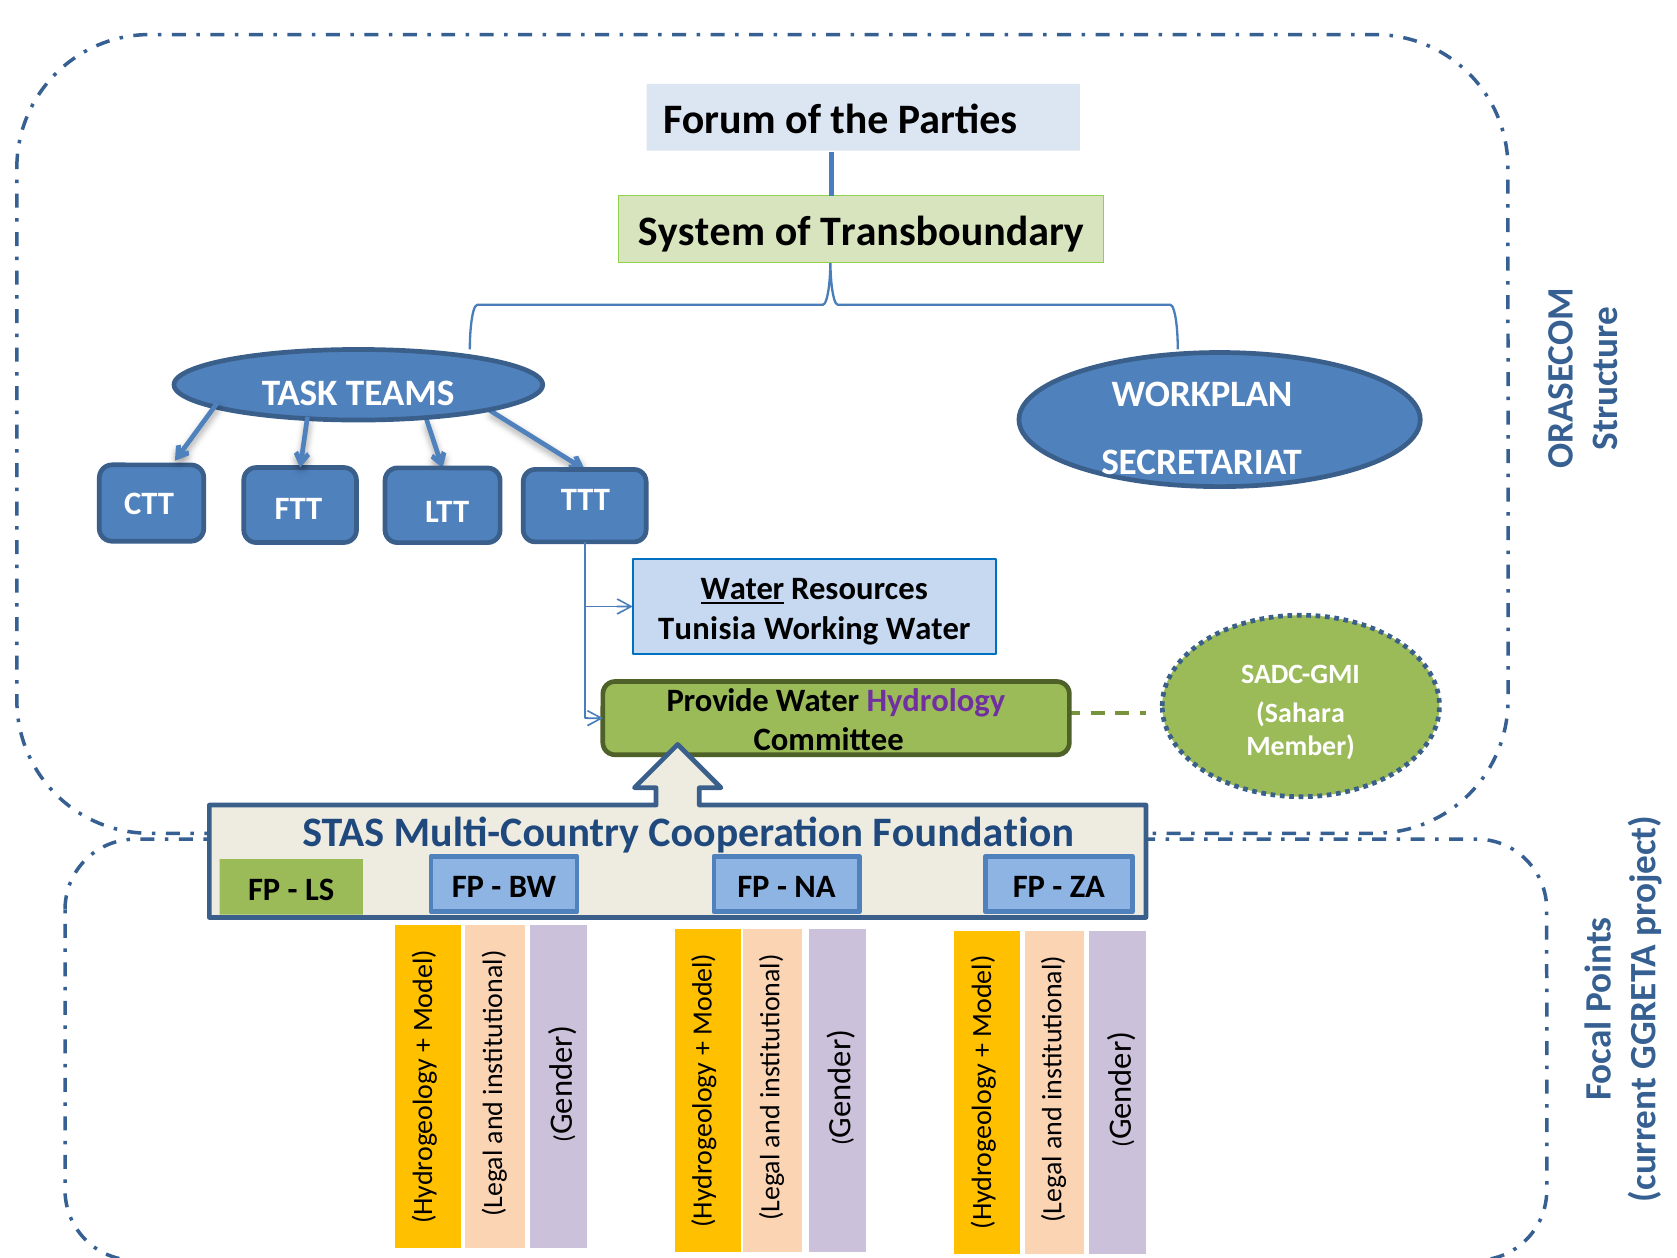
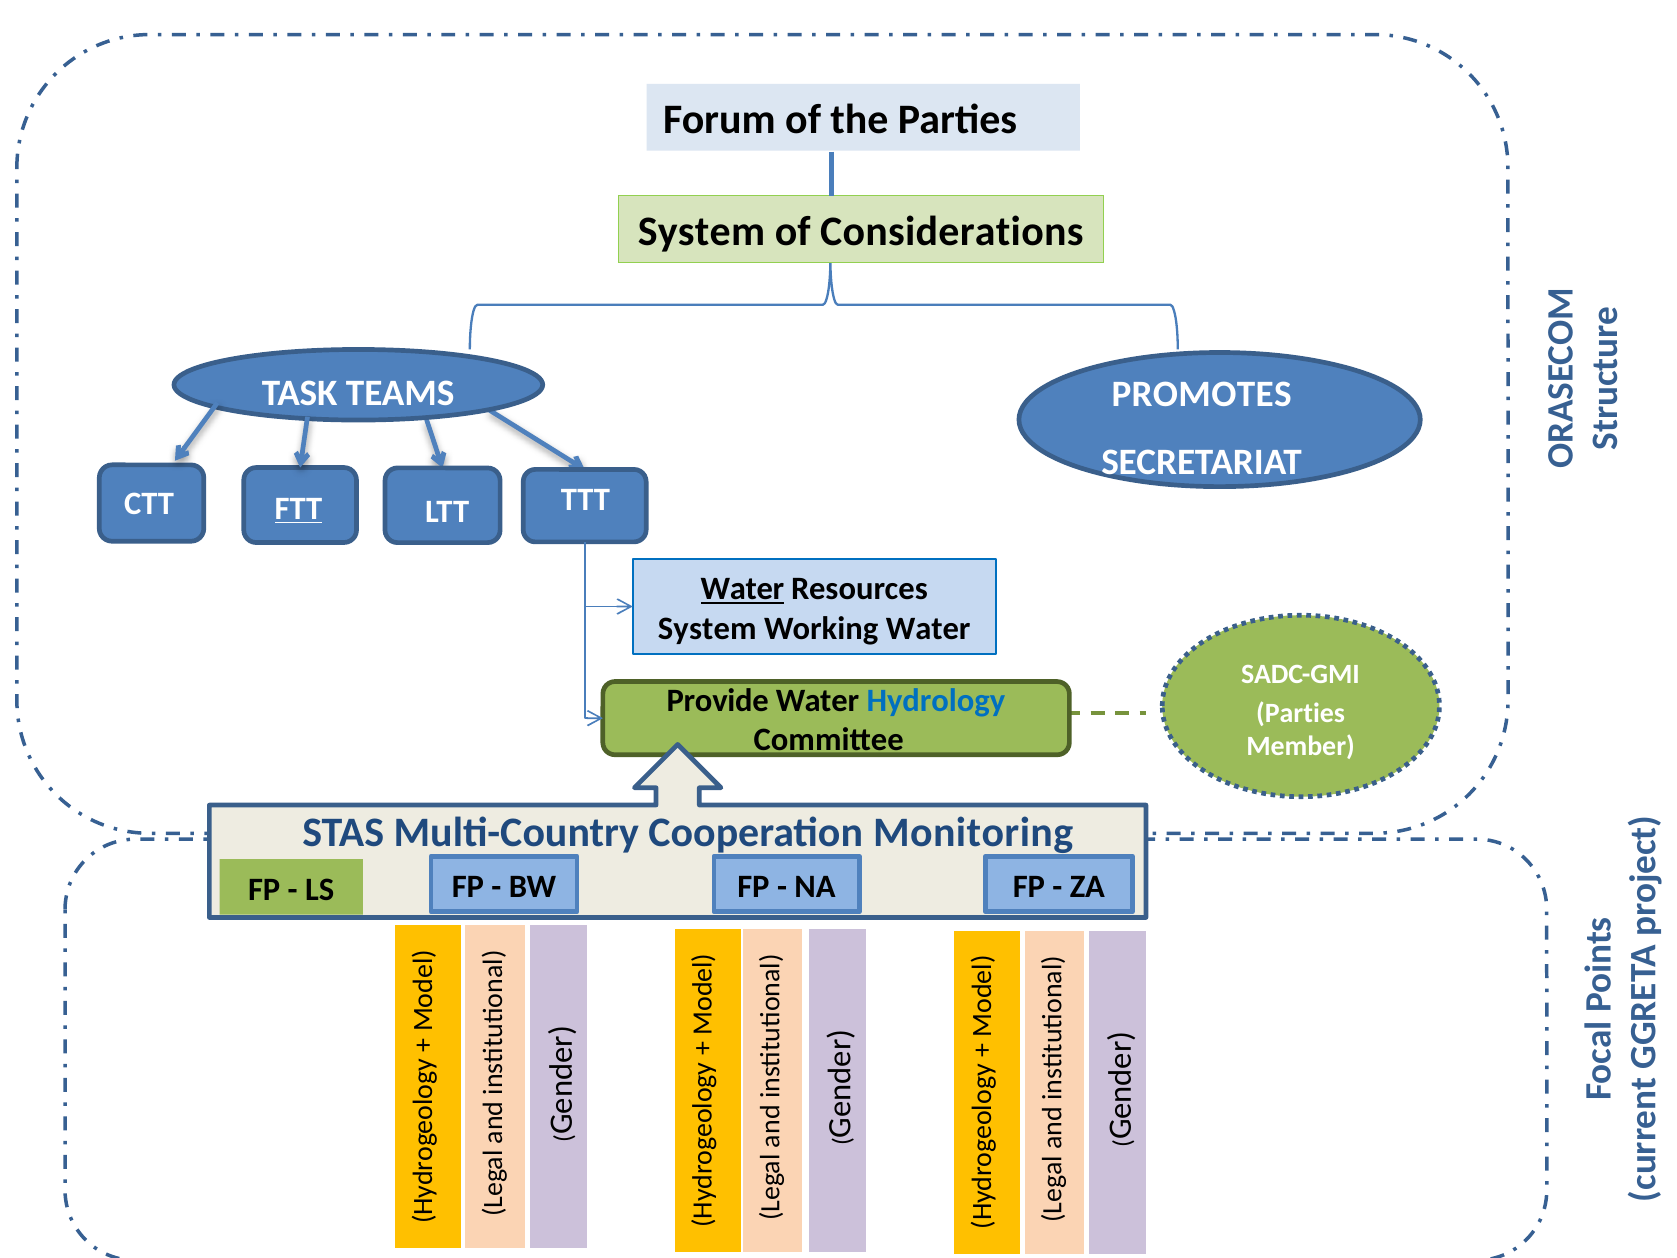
Transboundary: Transboundary -> Considerations
WORKPLAN: WORKPLAN -> PROMOTES
FTT underline: none -> present
Tunisia at (707, 628): Tunisia -> System
Hydrology colour: purple -> blue
Sahara at (1301, 713): Sahara -> Parties
Foundation: Foundation -> Monitoring
